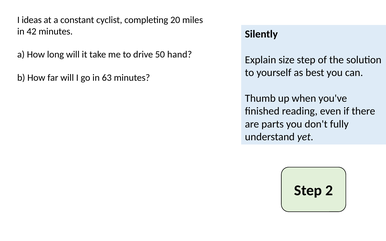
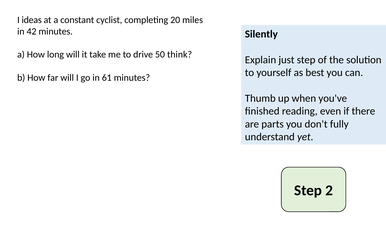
hand: hand -> think
size: size -> just
63: 63 -> 61
